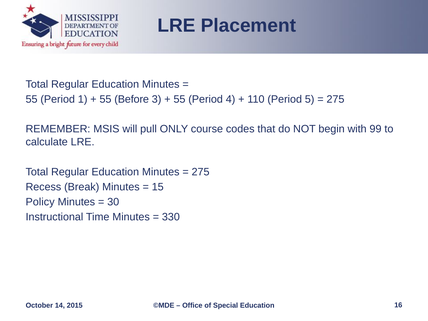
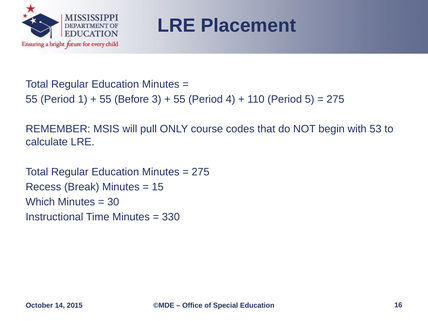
99: 99 -> 53
Policy: Policy -> Which
